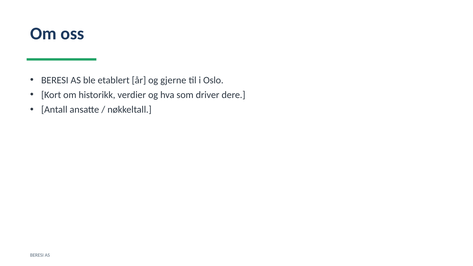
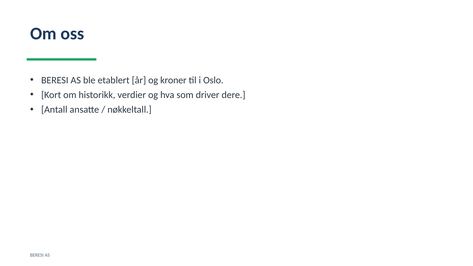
gjerne: gjerne -> kroner
